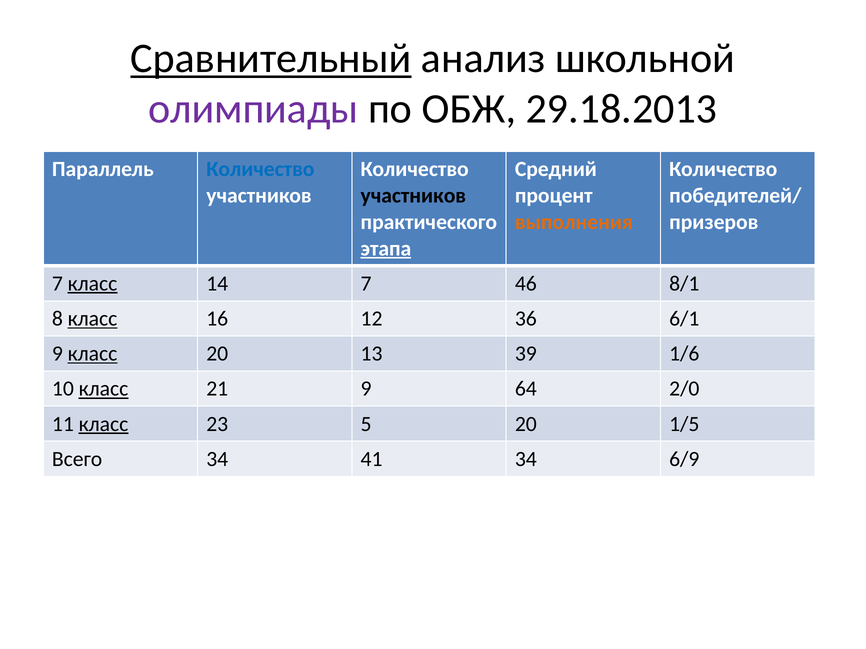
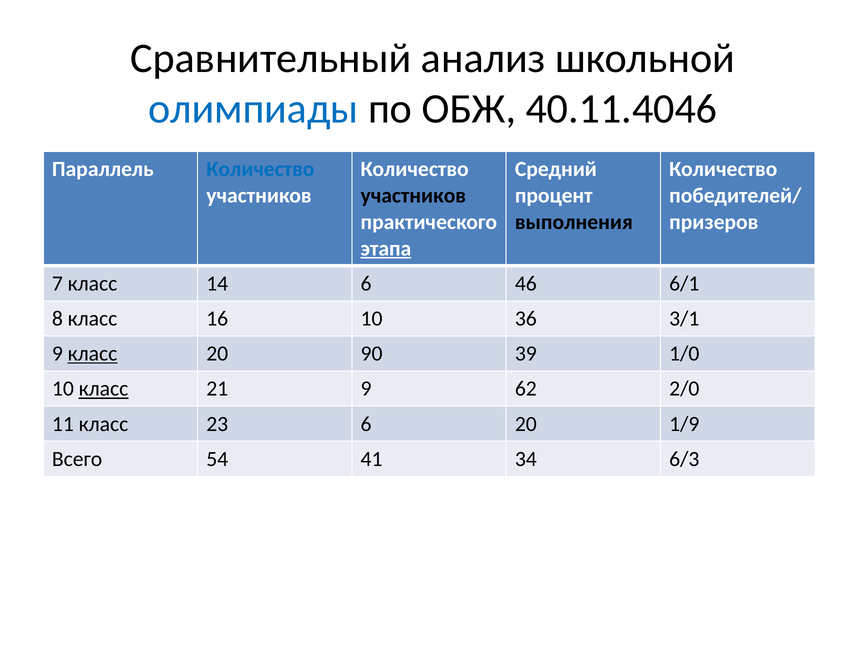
Сравнительный underline: present -> none
олимпиады colour: purple -> blue
29.18.2013: 29.18.2013 -> 40.11.4046
выполнения colour: orange -> black
класс at (92, 284) underline: present -> none
14 7: 7 -> 6
8/1: 8/1 -> 6/1
класс at (92, 319) underline: present -> none
16 12: 12 -> 10
6/1: 6/1 -> 3/1
13: 13 -> 90
1/6: 1/6 -> 1/0
64: 64 -> 62
класс at (103, 424) underline: present -> none
23 5: 5 -> 6
1/5: 1/5 -> 1/9
Всего 34: 34 -> 54
6/9: 6/9 -> 6/3
